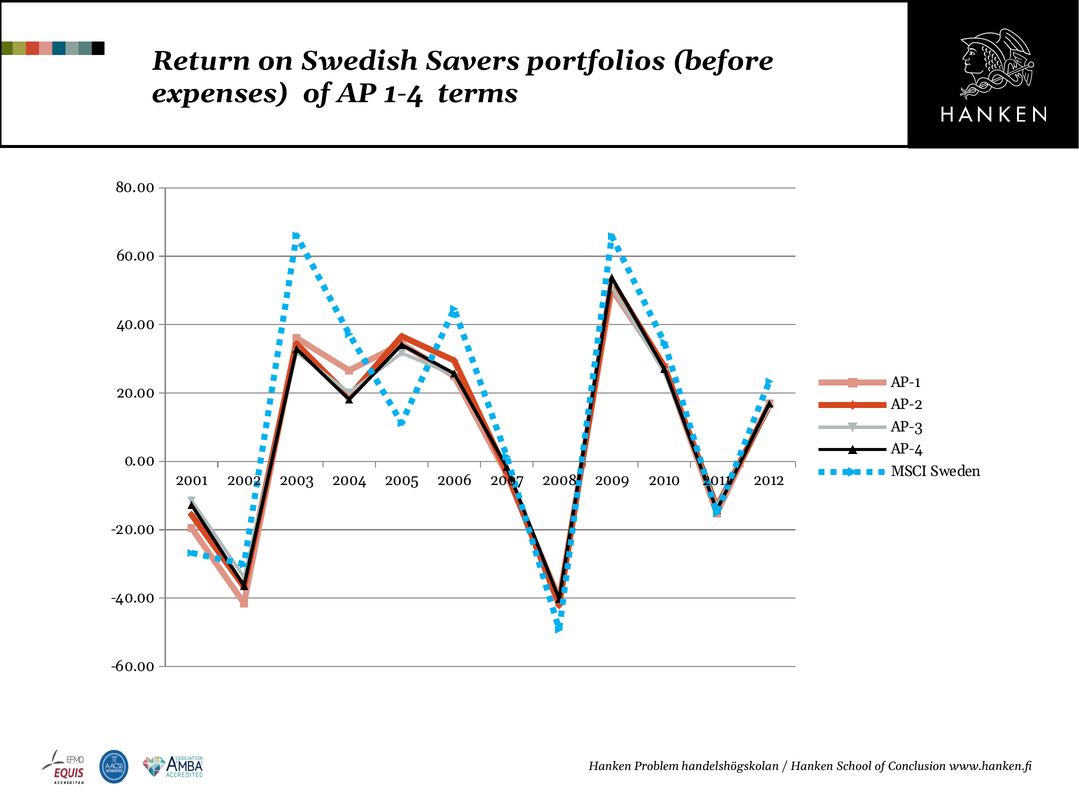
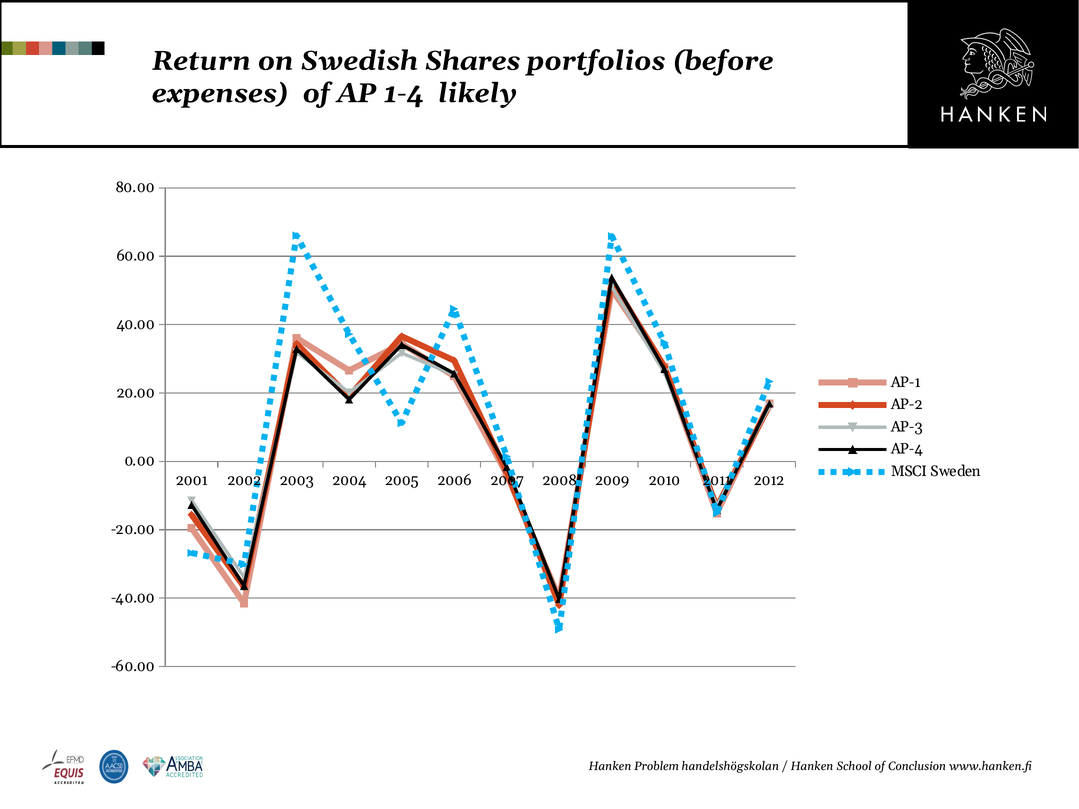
Savers: Savers -> Shares
terms: terms -> likely
